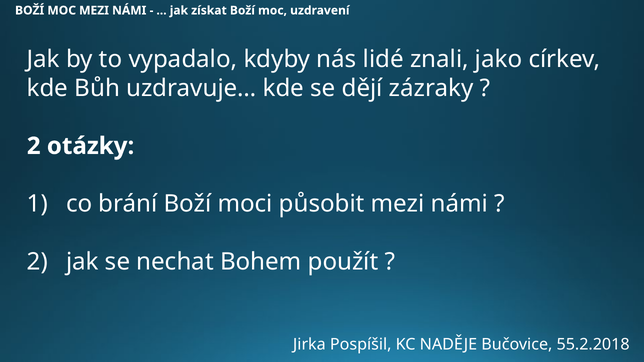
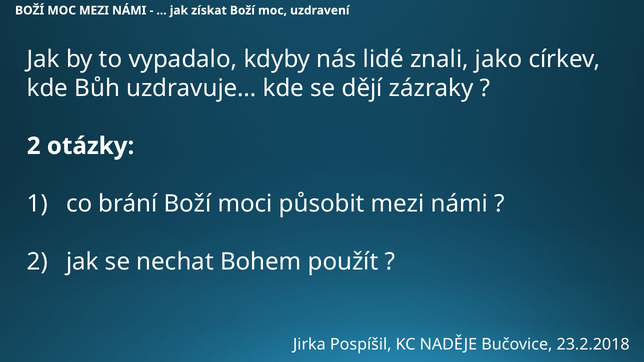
55.2.2018: 55.2.2018 -> 23.2.2018
